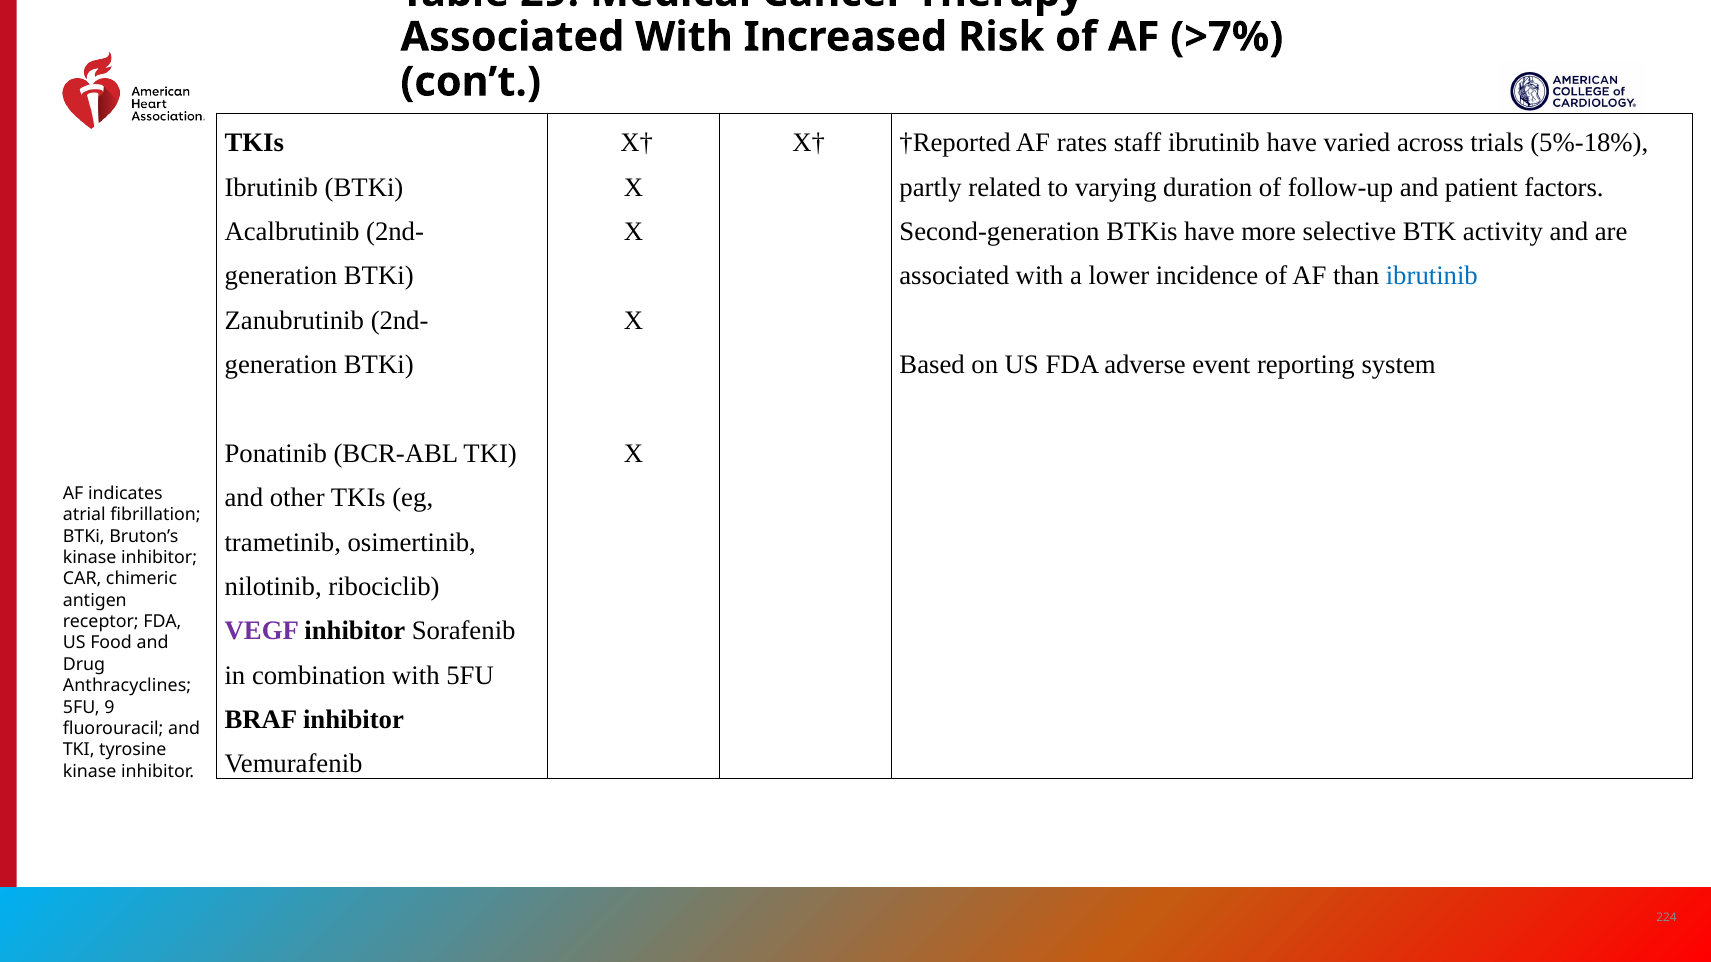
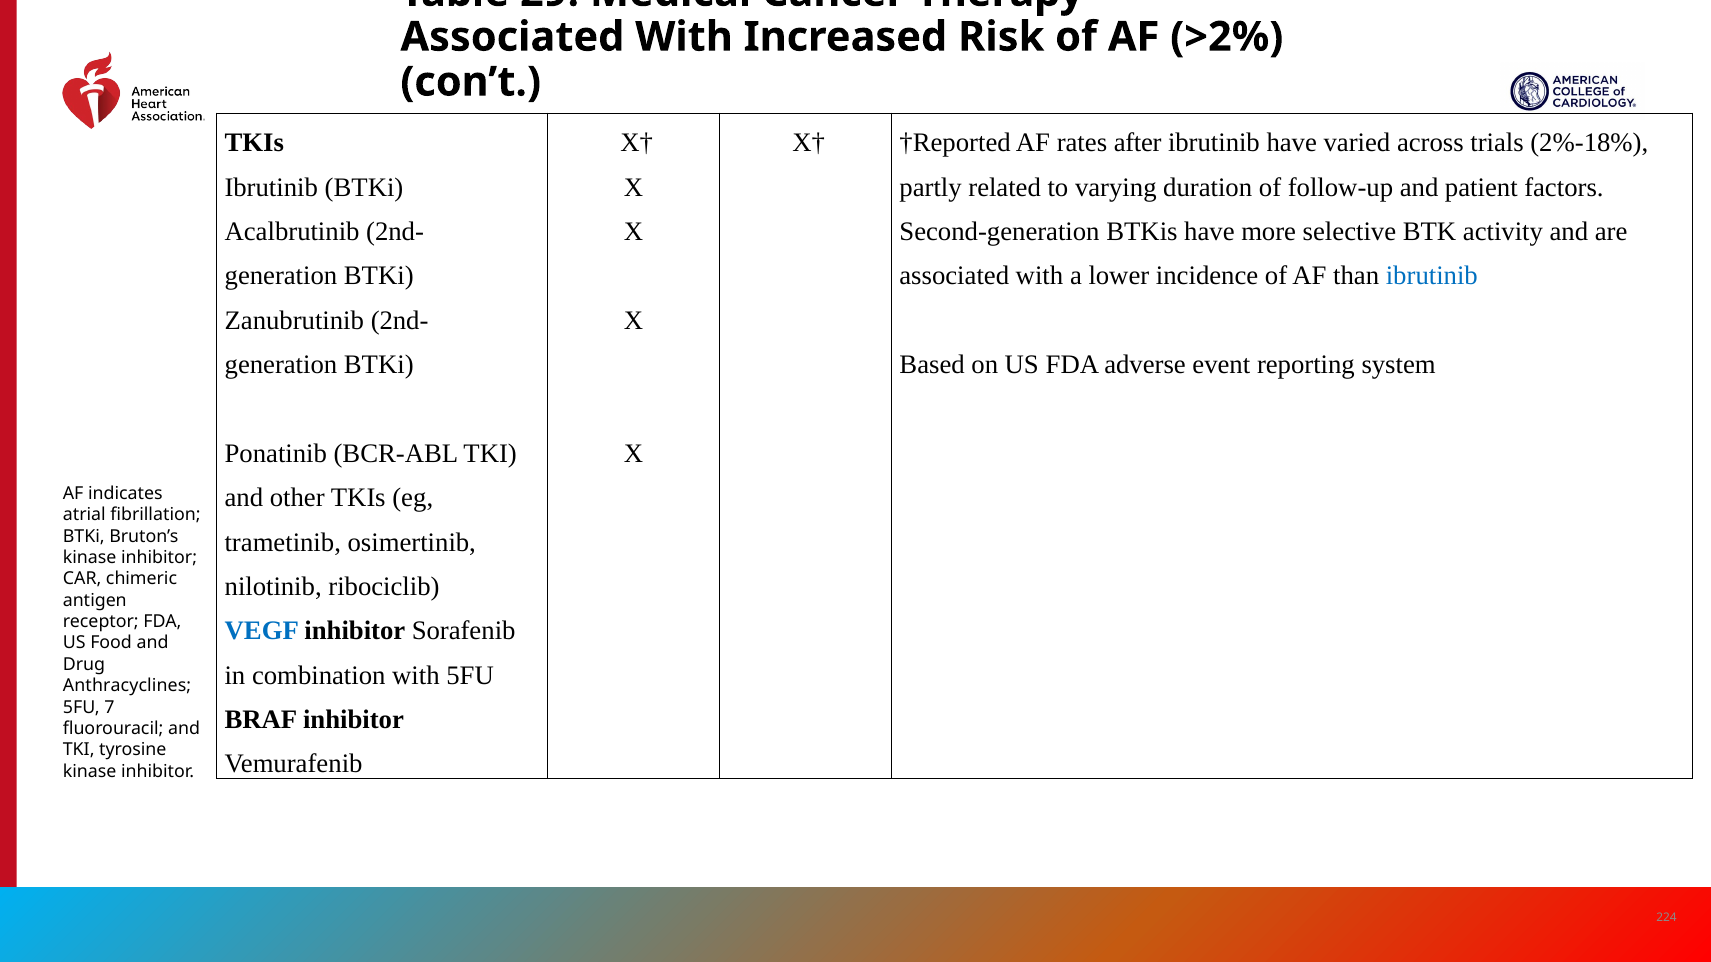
>7%: >7% -> >2%
staff: staff -> after
5%-18%: 5%-18% -> 2%-18%
VEGF colour: purple -> blue
9: 9 -> 7
